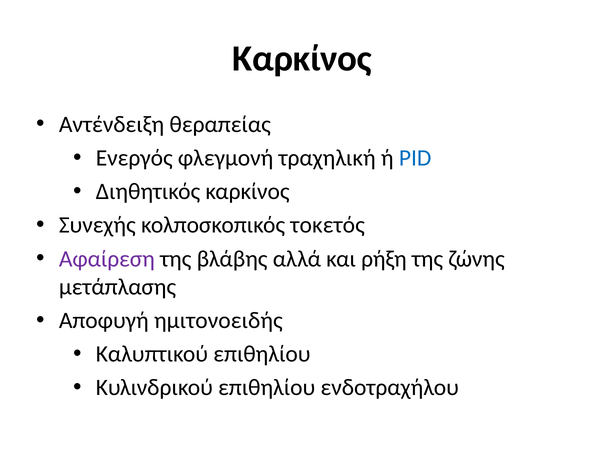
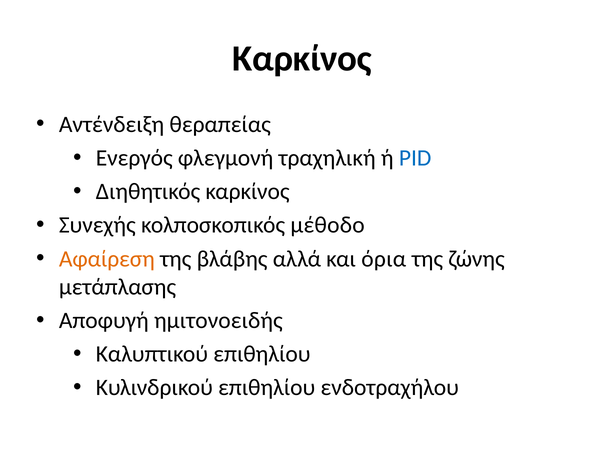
τοκετός: τοκετός -> μέθοδο
Αφαίρεση colour: purple -> orange
ρήξη: ρήξη -> όρια
